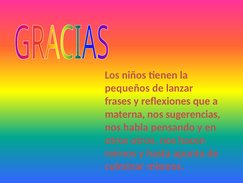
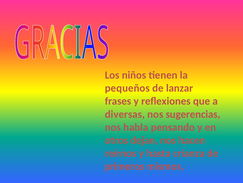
materna: materna -> diversas
otros otros: otros -> dejan
apunta: apunta -> crianza
culminar: culminar -> primeros
